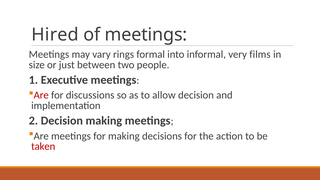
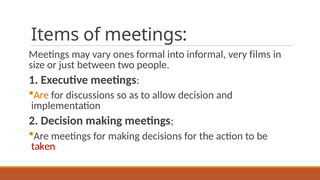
Hired: Hired -> Items
rings: rings -> ones
Are at (41, 95) colour: red -> orange
